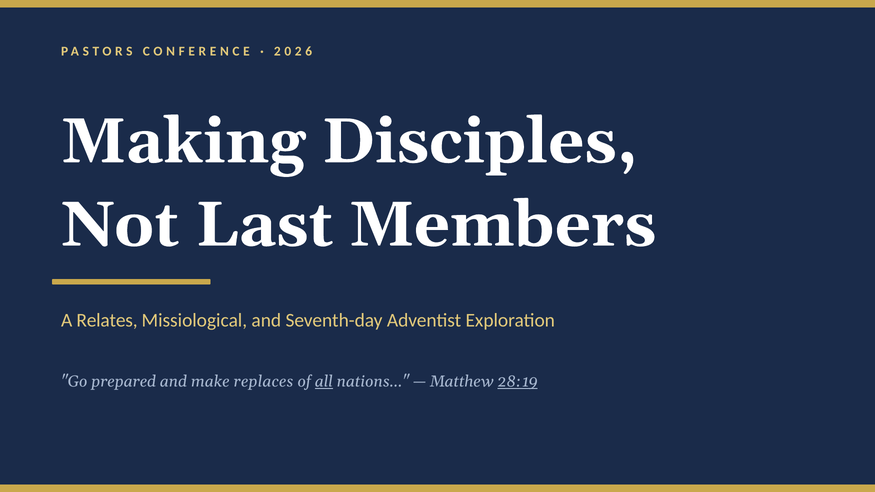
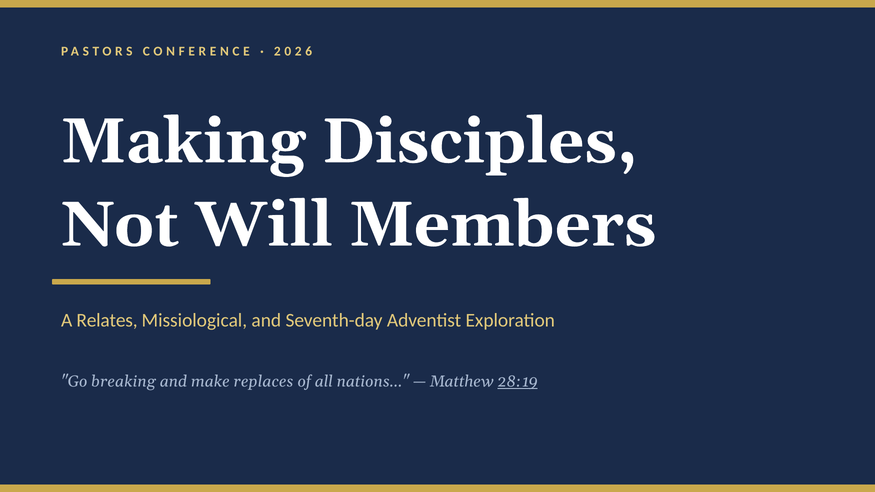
Last: Last -> Will
prepared: prepared -> breaking
all underline: present -> none
